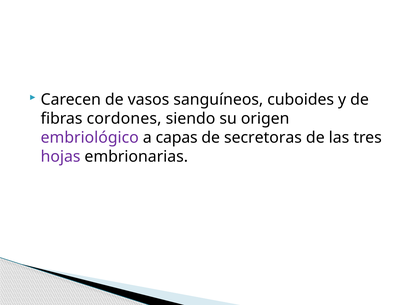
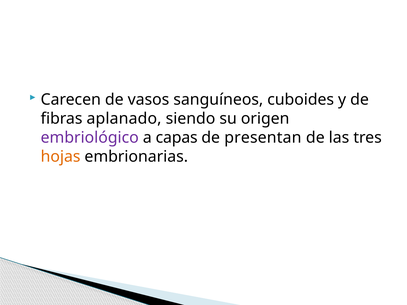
cordones: cordones -> aplanado
secretoras: secretoras -> presentan
hojas colour: purple -> orange
